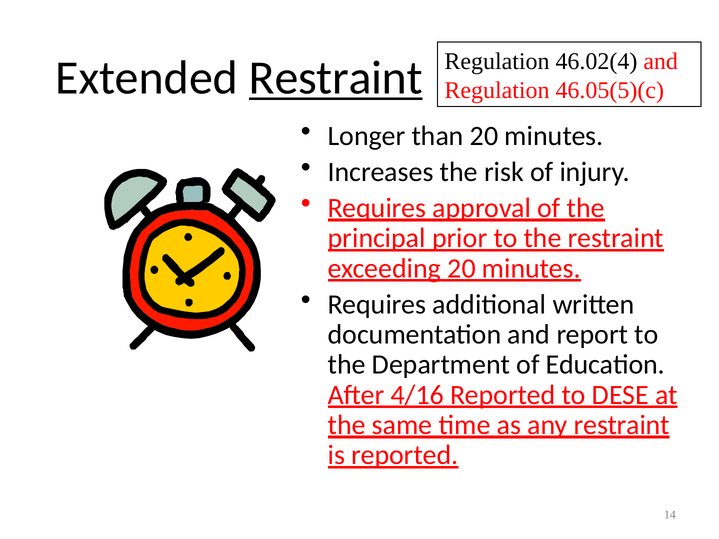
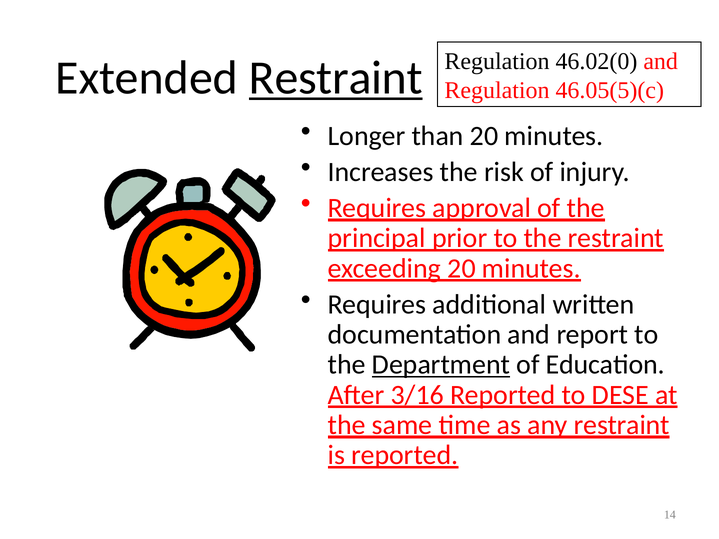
46.02(4: 46.02(4 -> 46.02(0
Department underline: none -> present
4/16: 4/16 -> 3/16
